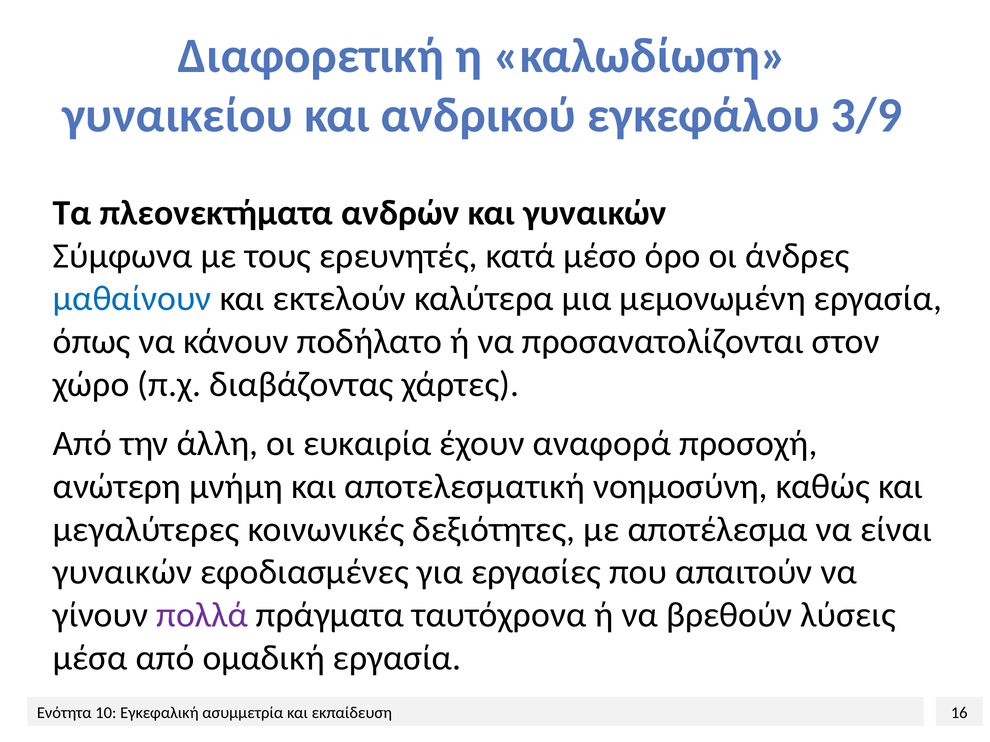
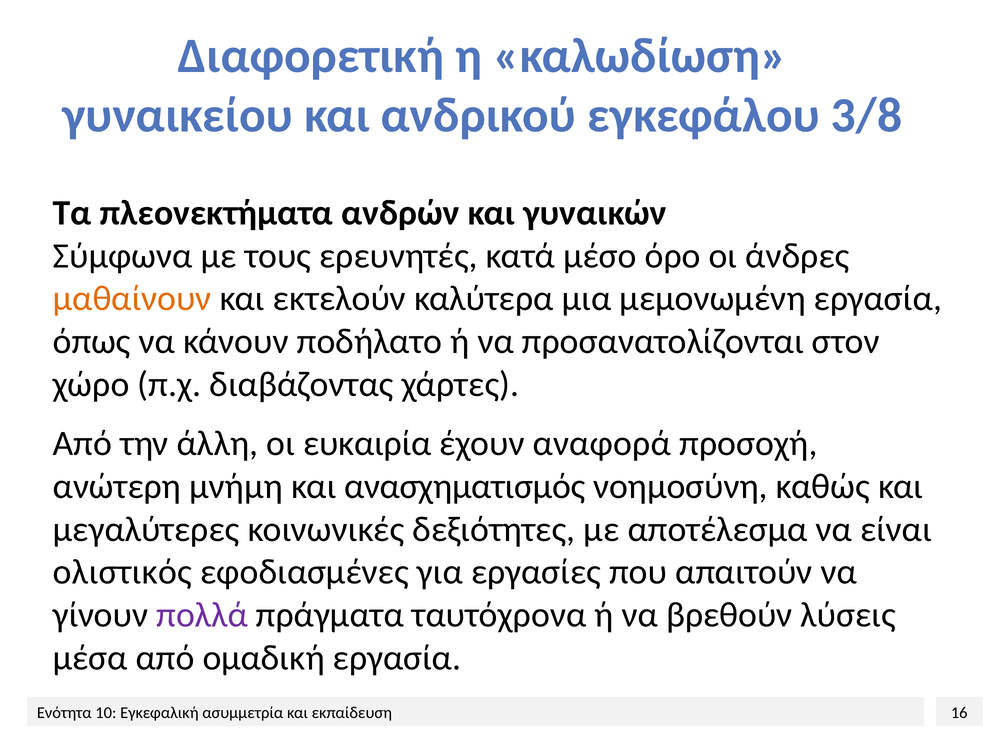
3/9: 3/9 -> 3/8
μαθαίνουν colour: blue -> orange
αποτελεσματική: αποτελεσματική -> ανασχηματισμός
γυναικών at (122, 573): γυναικών -> ολιστικός
